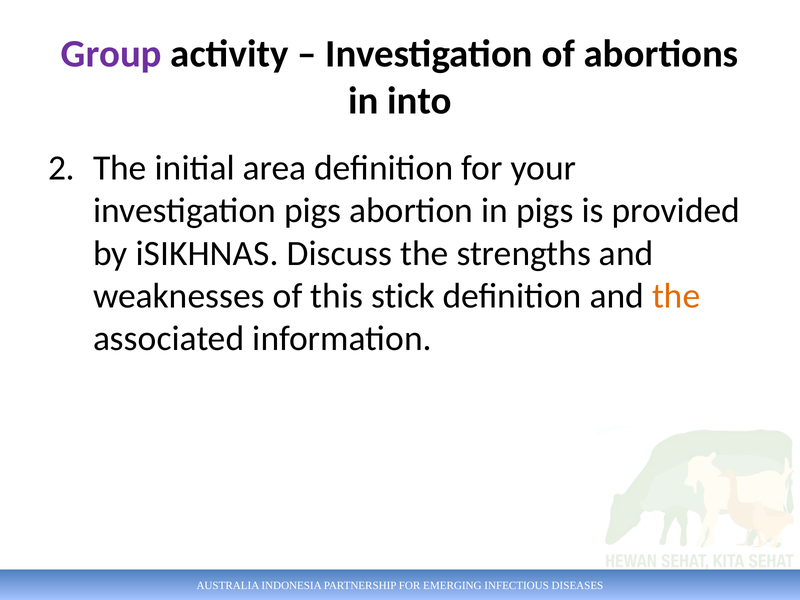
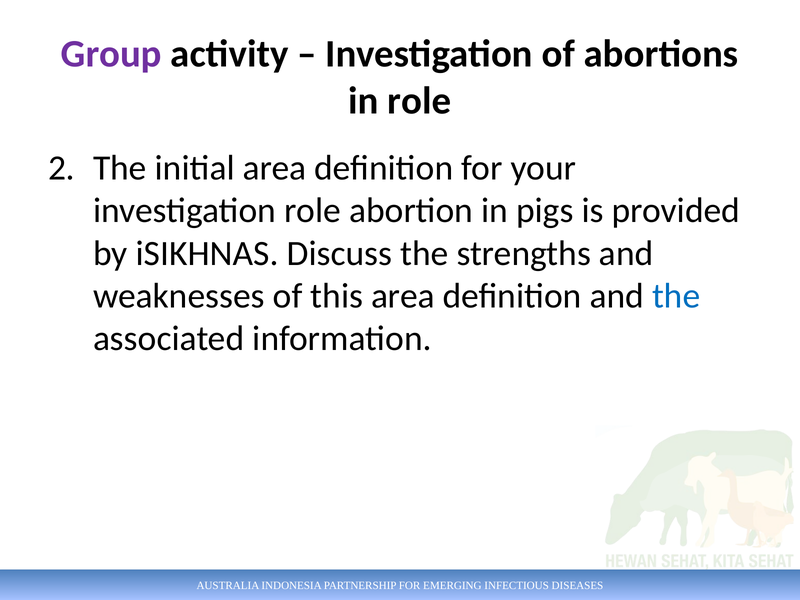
in into: into -> role
investigation pigs: pigs -> role
this stick: stick -> area
the at (676, 296) colour: orange -> blue
